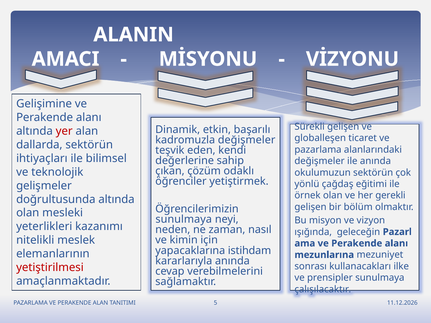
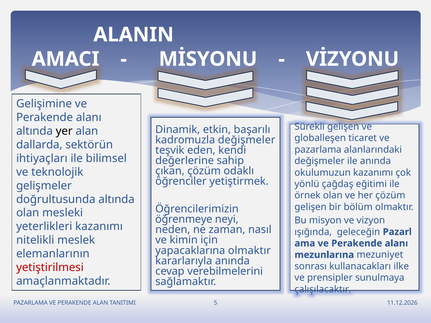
yer colour: red -> black
okulumuzun sektörün: sektörün -> kazanımı
her gerekli: gerekli -> çözüm
sunulmaya at (184, 220): sunulmaya -> öğrenmeye
yapacaklarına istihdam: istihdam -> olmaktır
